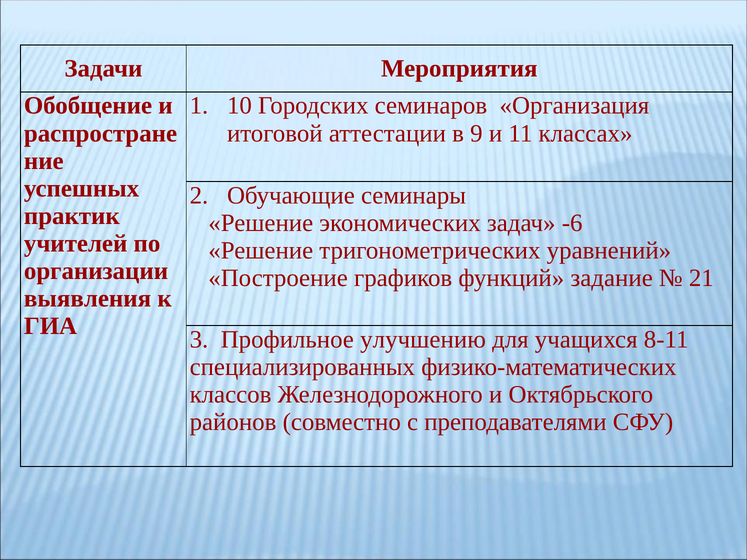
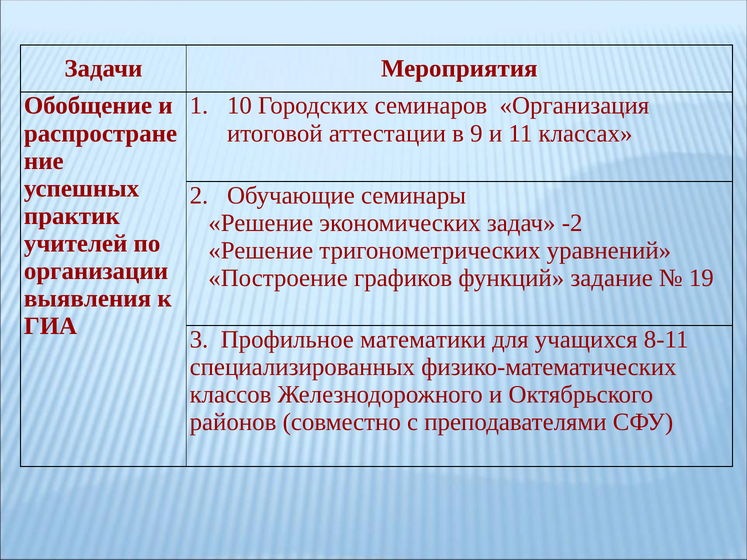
-6: -6 -> -2
21: 21 -> 19
улучшению: улучшению -> математики
